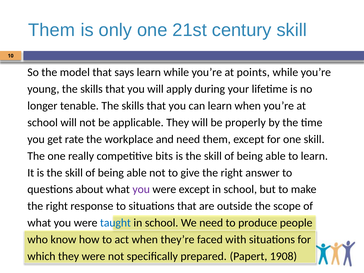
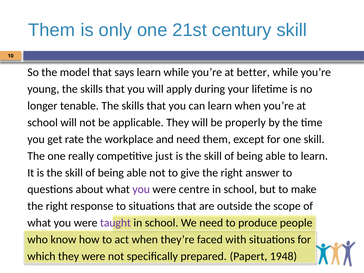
points: points -> better
bits: bits -> just
were except: except -> centre
taught colour: blue -> purple
1908: 1908 -> 1948
